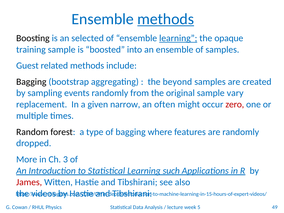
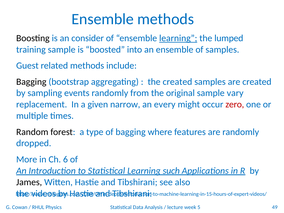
methods at (166, 19) underline: present -> none
selected: selected -> consider
opaque: opaque -> lumped
the beyond: beyond -> created
often: often -> every
3: 3 -> 6
James colour: red -> black
